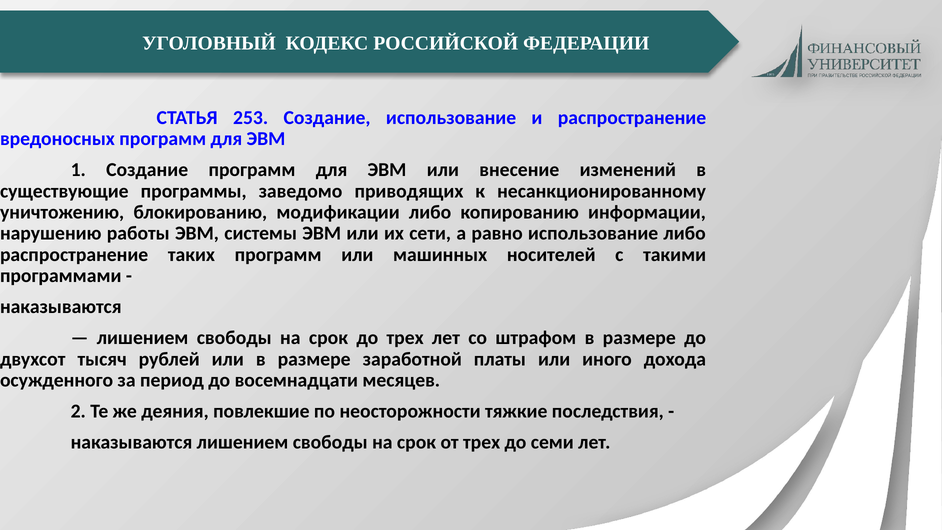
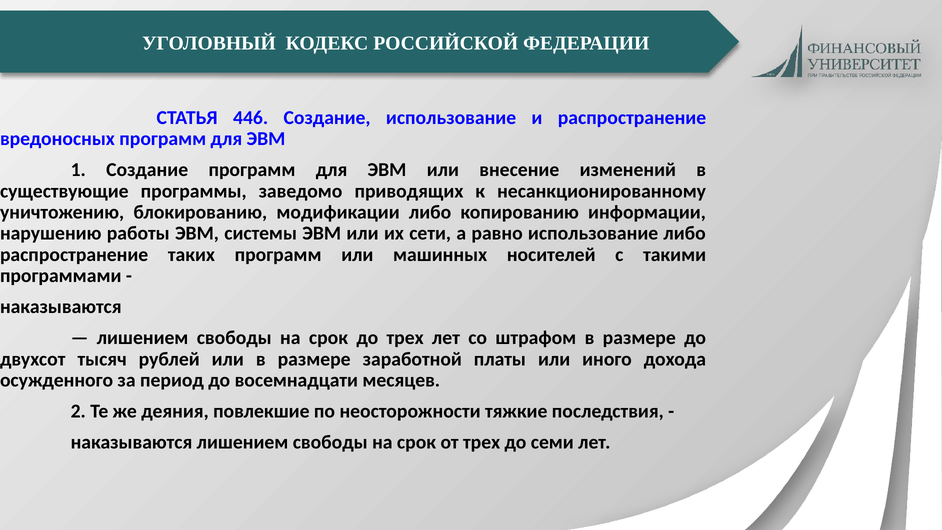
253: 253 -> 446
